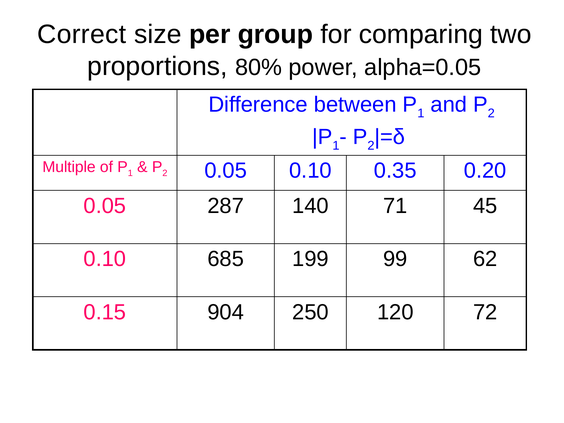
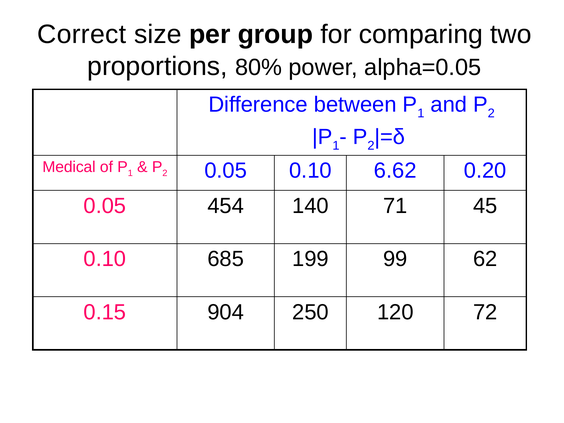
Multiple: Multiple -> Medical
0.35: 0.35 -> 6.62
287: 287 -> 454
